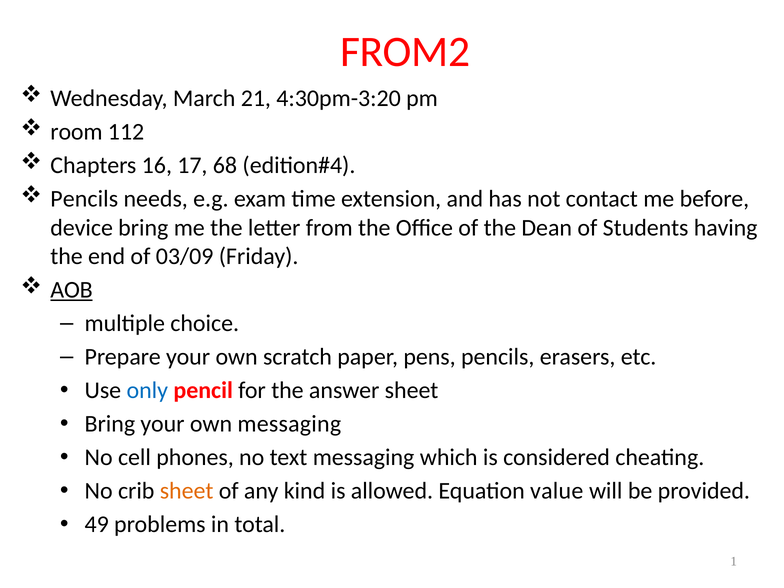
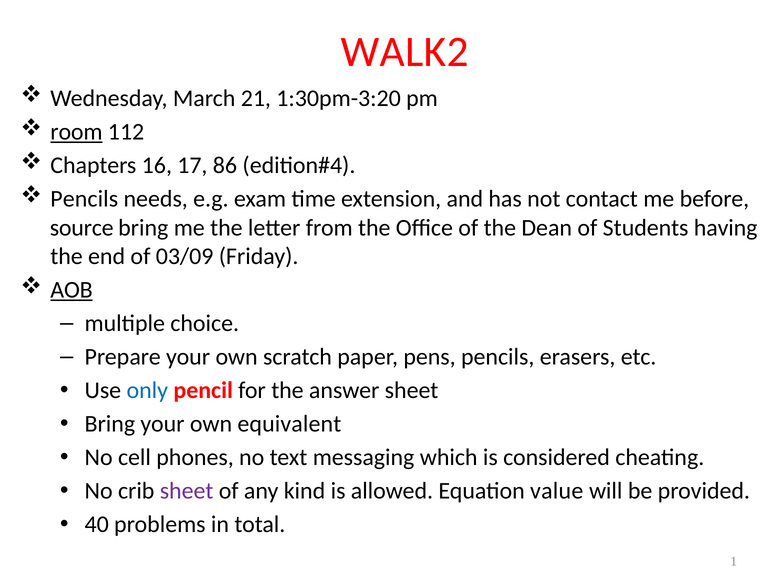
FROM2: FROM2 -> WALK2
4:30pm-3:20: 4:30pm-3:20 -> 1:30pm-3:20
room underline: none -> present
68: 68 -> 86
device: device -> source
own messaging: messaging -> equivalent
sheet at (187, 491) colour: orange -> purple
49: 49 -> 40
